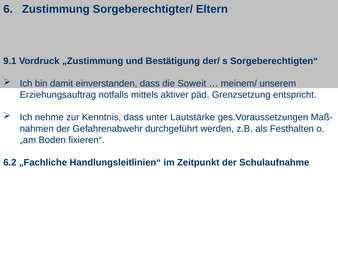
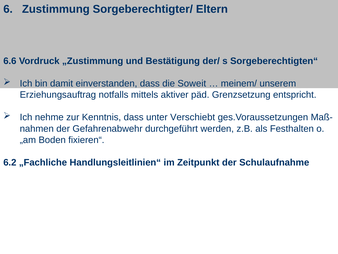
9.1: 9.1 -> 6.6
Lautstärke: Lautstärke -> Verschiebt
